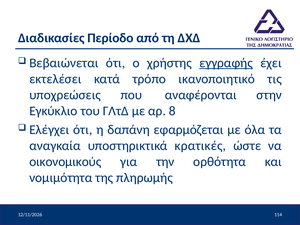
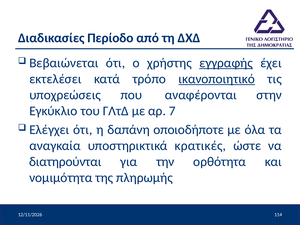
ικανοποιητικό underline: none -> present
8: 8 -> 7
εφαρμόζεται: εφαρμόζεται -> οποιοδήποτε
οικονομικούς: οικονομικούς -> διατηρούνται
